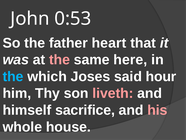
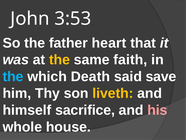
0:53: 0:53 -> 3:53
the at (60, 60) colour: pink -> yellow
here: here -> faith
Joses: Joses -> Death
hour: hour -> save
liveth colour: pink -> yellow
